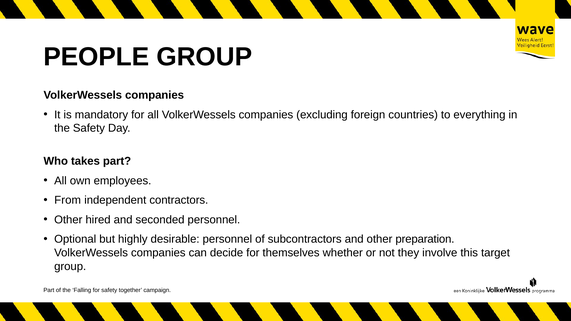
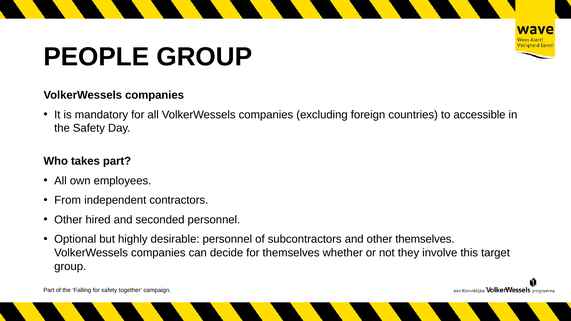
everything: everything -> accessible
other preparation: preparation -> themselves
